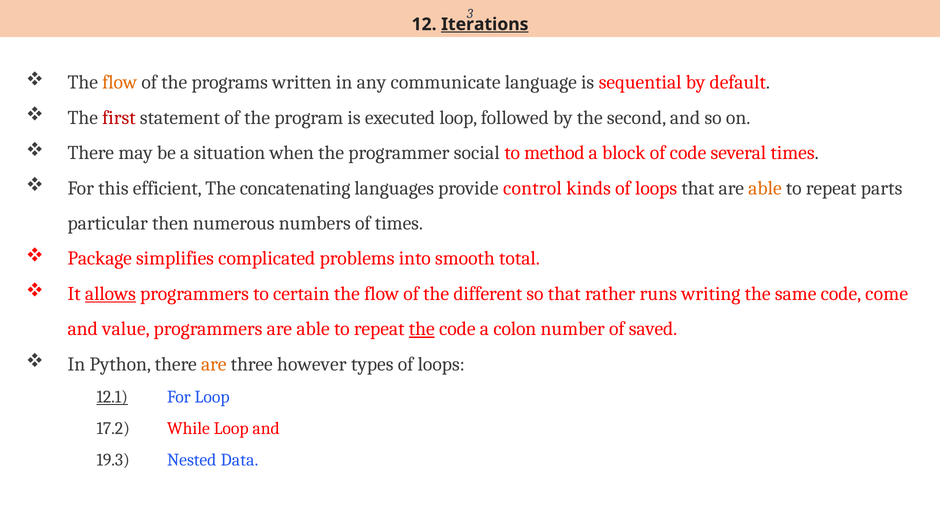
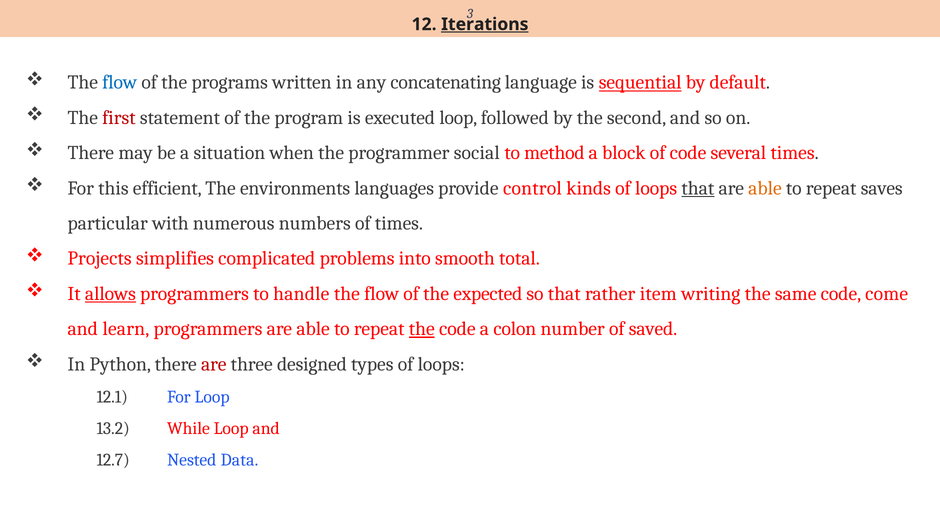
flow at (120, 83) colour: orange -> blue
communicate: communicate -> concatenating
sequential underline: none -> present
concatenating: concatenating -> environments
that at (698, 188) underline: none -> present
parts: parts -> saves
then: then -> with
Package: Package -> Projects
certain: certain -> handle
different: different -> expected
runs: runs -> item
value: value -> learn
are at (214, 365) colour: orange -> red
however: however -> designed
12.1 underline: present -> none
17.2: 17.2 -> 13.2
19.3: 19.3 -> 12.7
